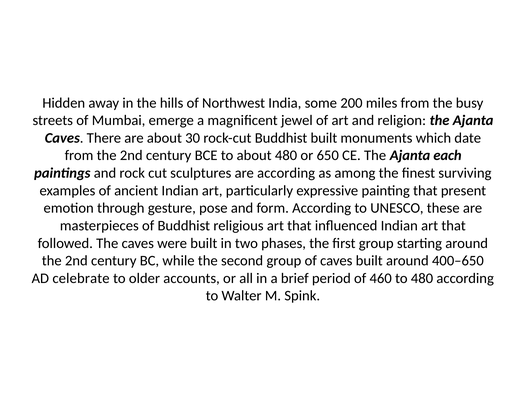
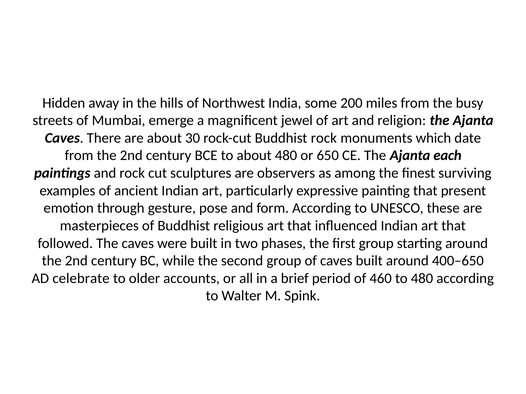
Buddhist built: built -> rock
are according: according -> observers
